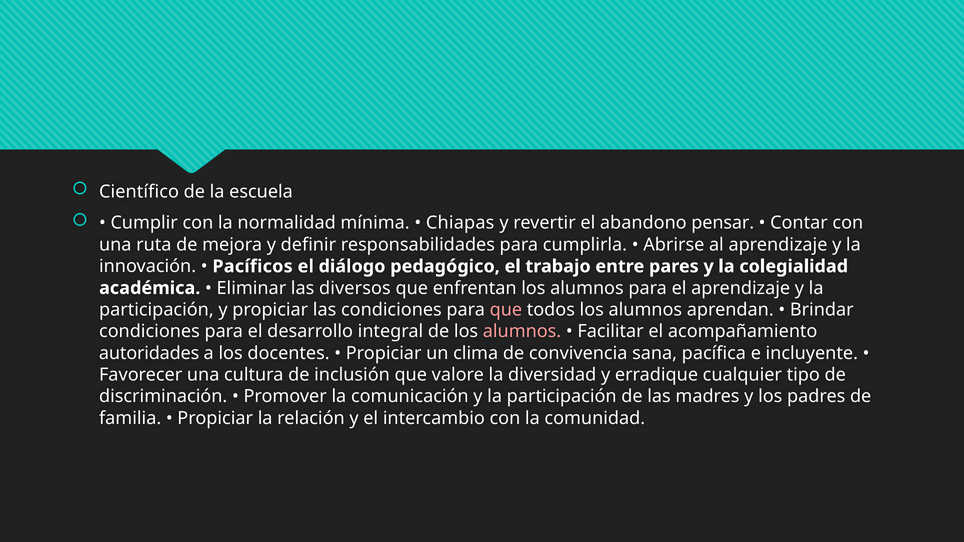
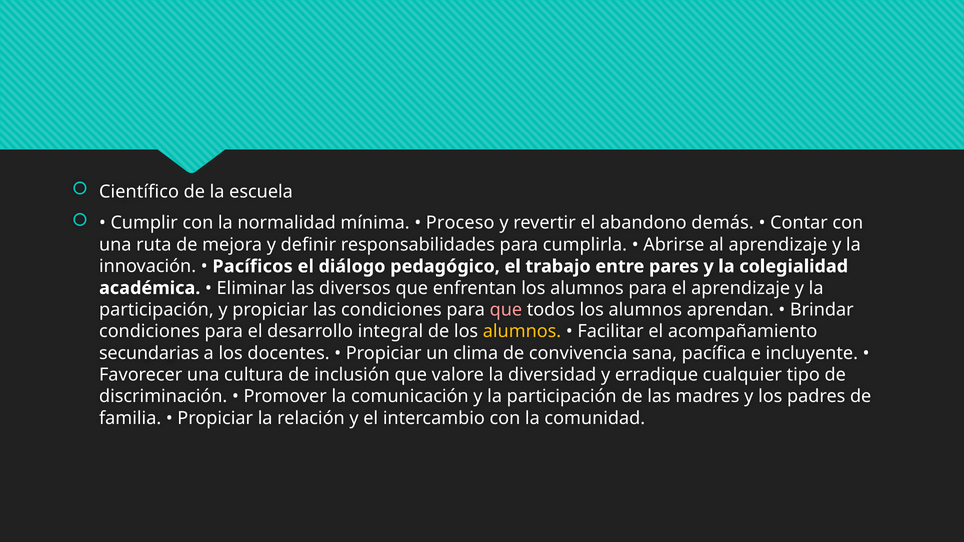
Chiapas: Chiapas -> Proceso
pensar: pensar -> demás
alumnos at (522, 332) colour: pink -> yellow
autoridades: autoridades -> secundarias
